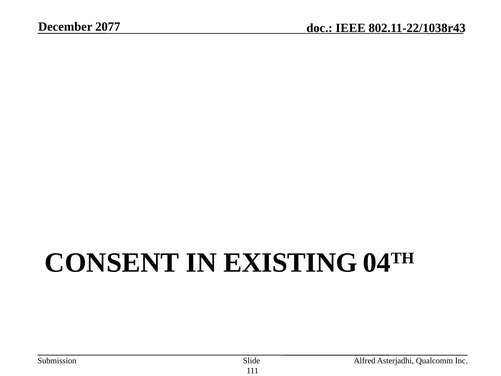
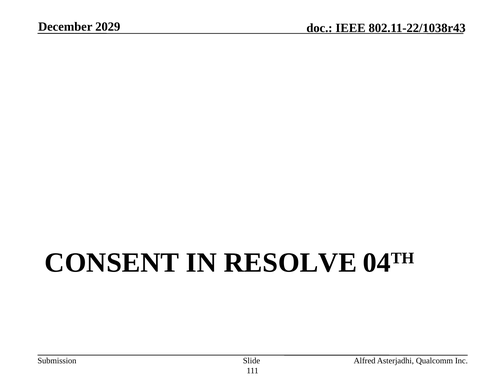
2077: 2077 -> 2029
EXISTING: EXISTING -> RESOLVE
